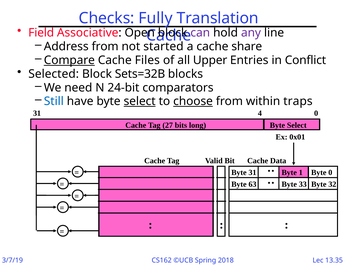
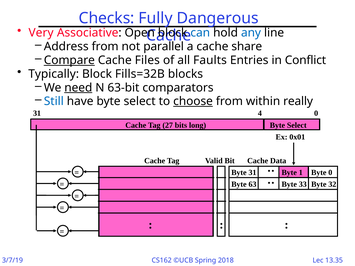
Translation: Translation -> Dangerous
Field: Field -> Very
can colour: purple -> blue
any colour: purple -> blue
started: started -> parallel
Upper: Upper -> Faults
Selected: Selected -> Typically
Sets=32B: Sets=32B -> Fills=32B
need underline: none -> present
24-bit: 24-bit -> 63-bit
select at (140, 101) underline: present -> none
traps: traps -> really
